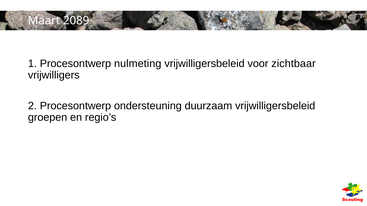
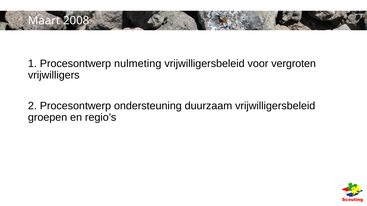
2089: 2089 -> 2008
zichtbaar: zichtbaar -> vergroten
